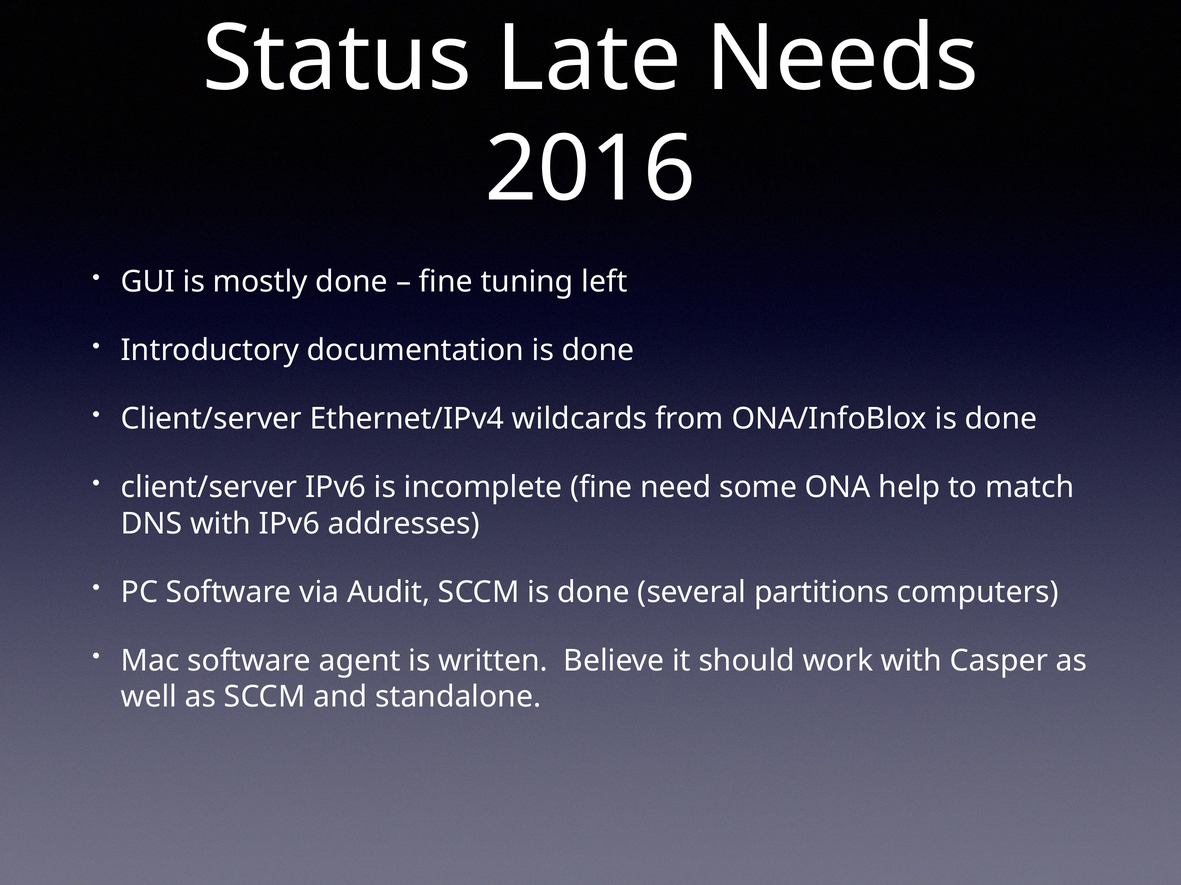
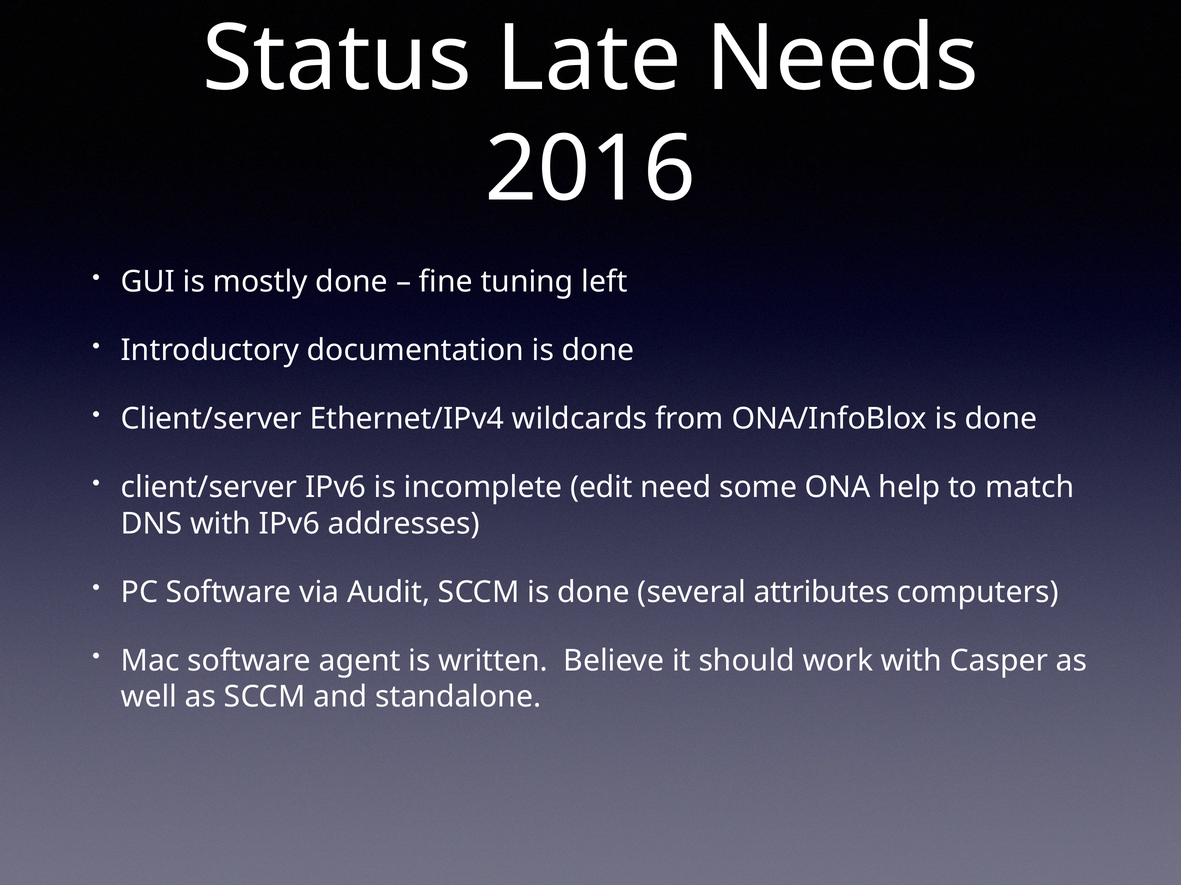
incomplete fine: fine -> edit
partitions: partitions -> attributes
